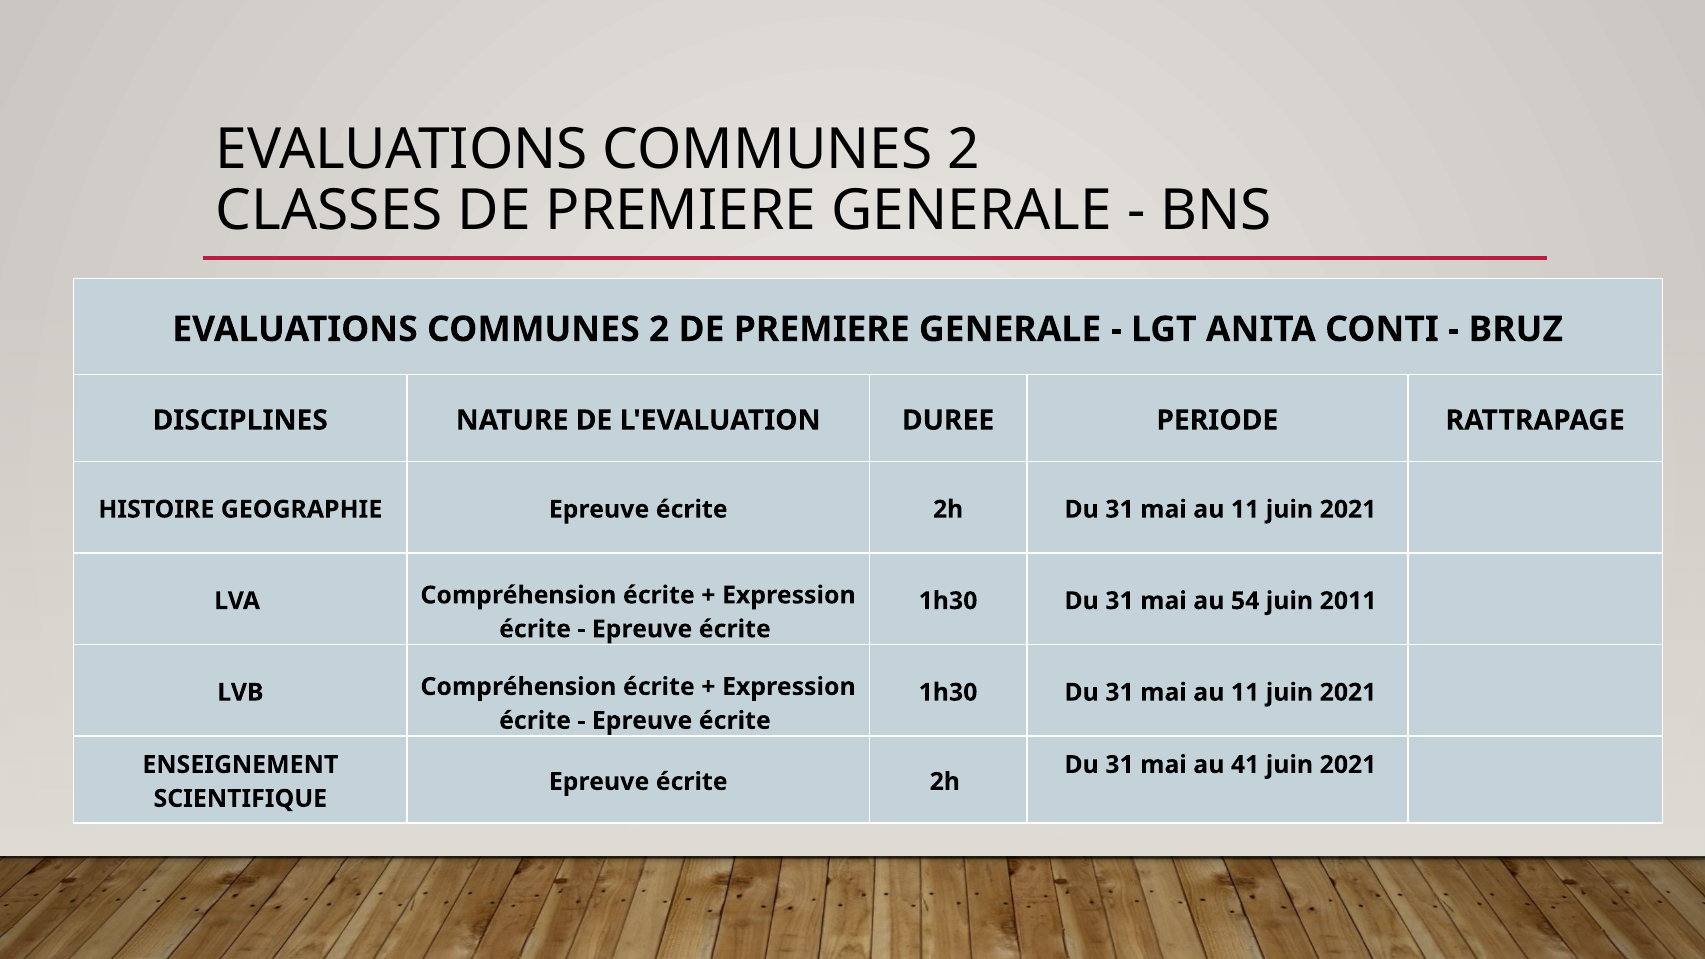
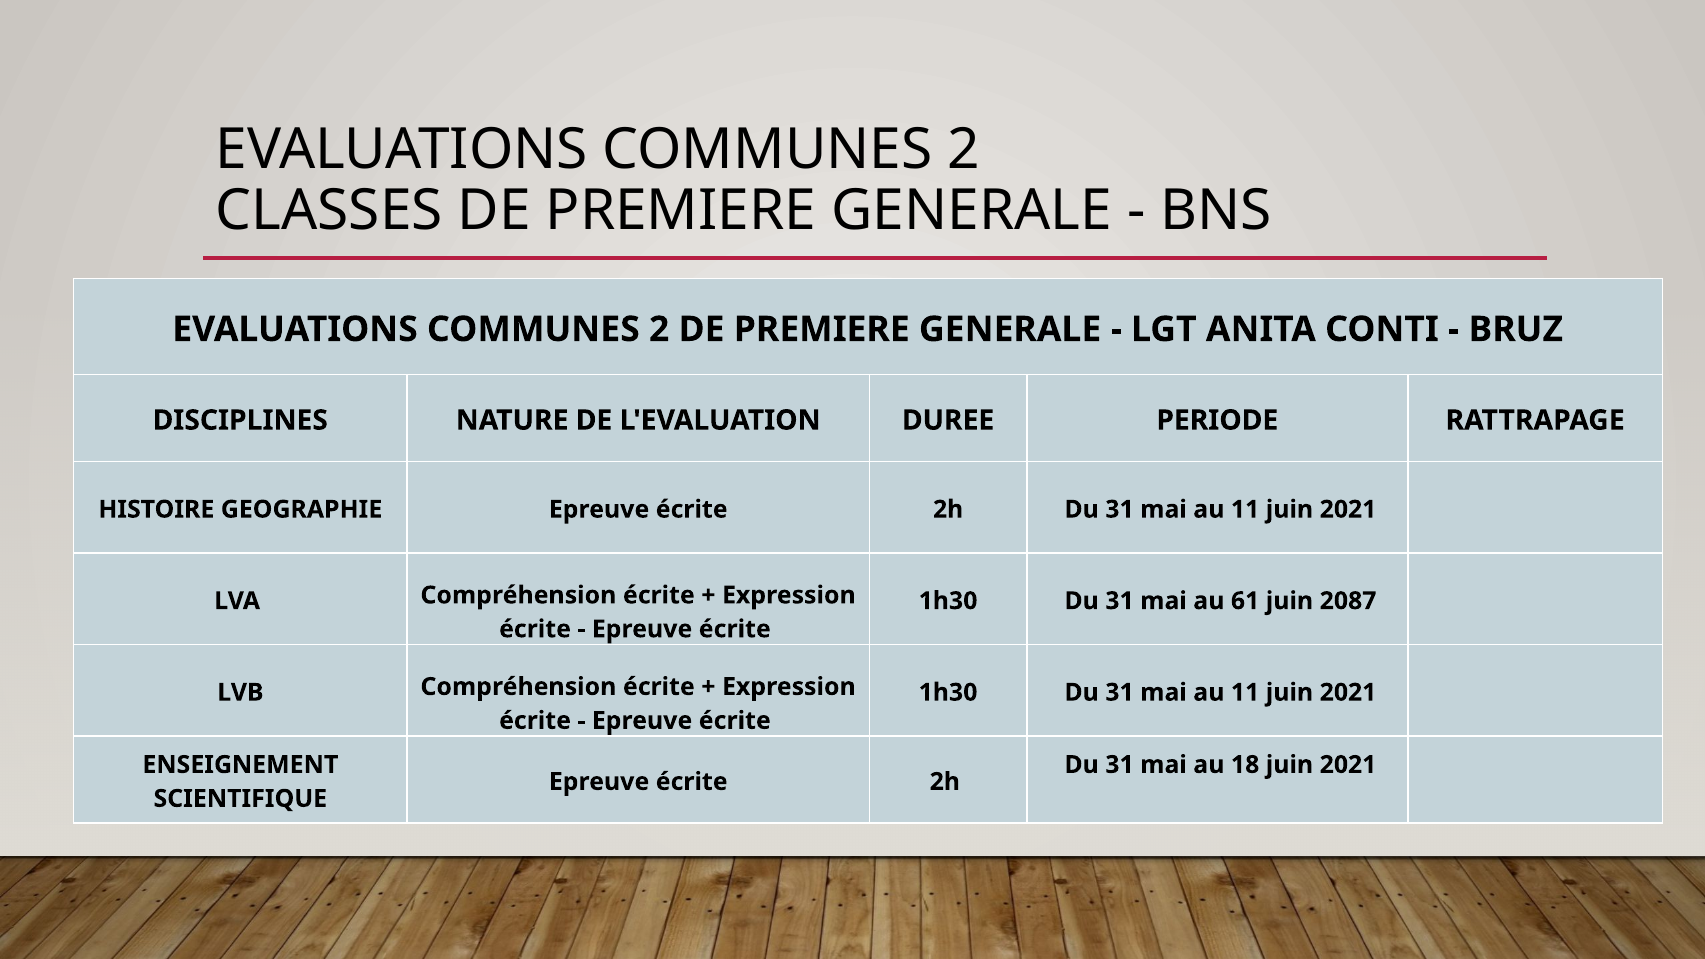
54: 54 -> 61
2011: 2011 -> 2087
41: 41 -> 18
